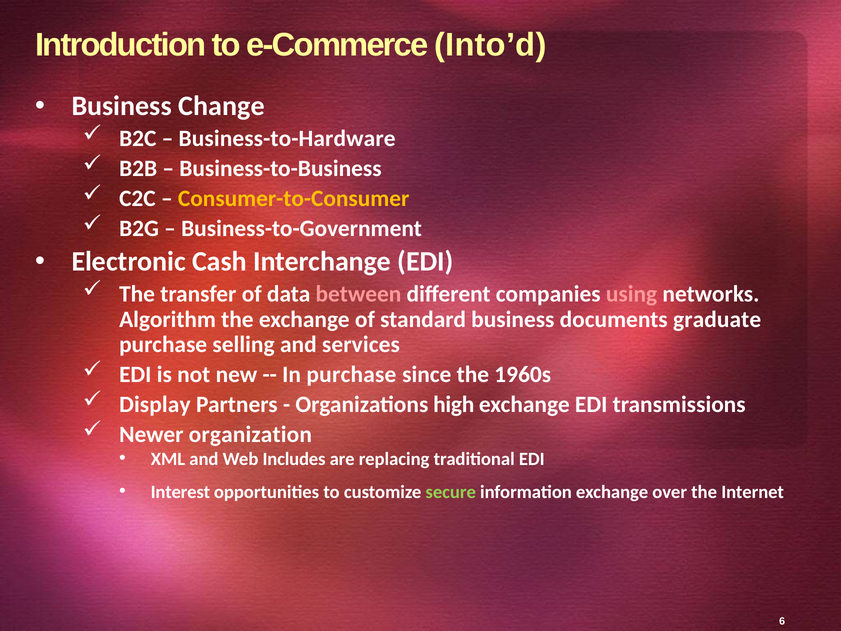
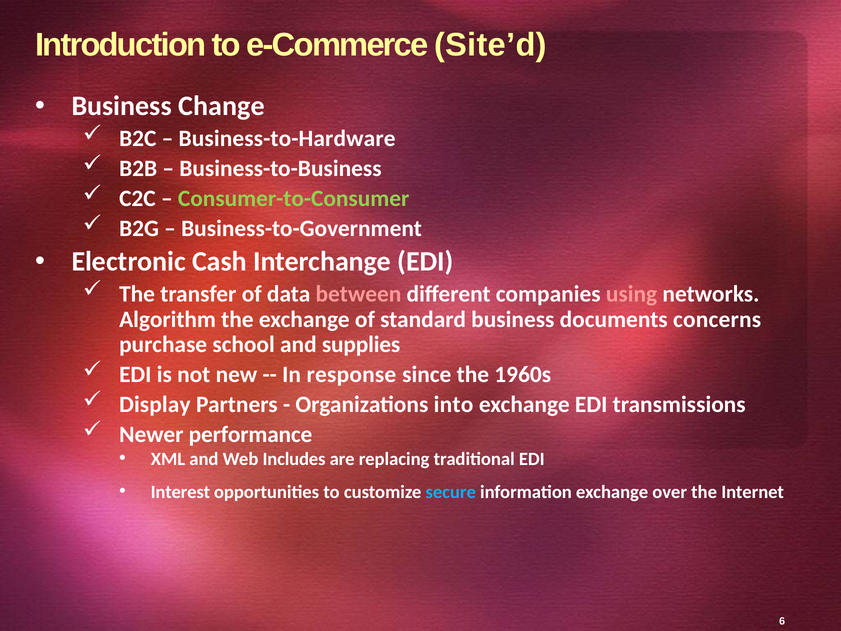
Into’d: Into’d -> Site’d
Consumer-to-Consumer colour: yellow -> light green
graduate: graduate -> concerns
selling: selling -> school
services: services -> supplies
In purchase: purchase -> response
high: high -> into
organization: organization -> performance
secure colour: light green -> light blue
